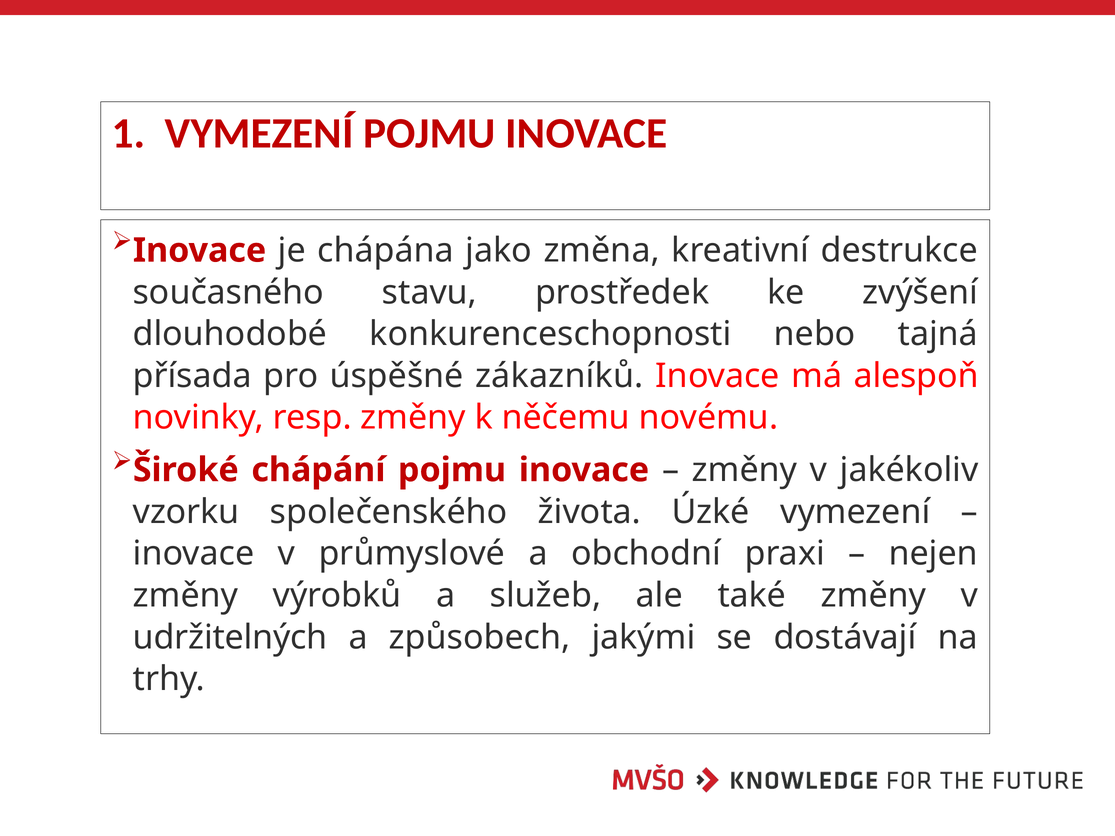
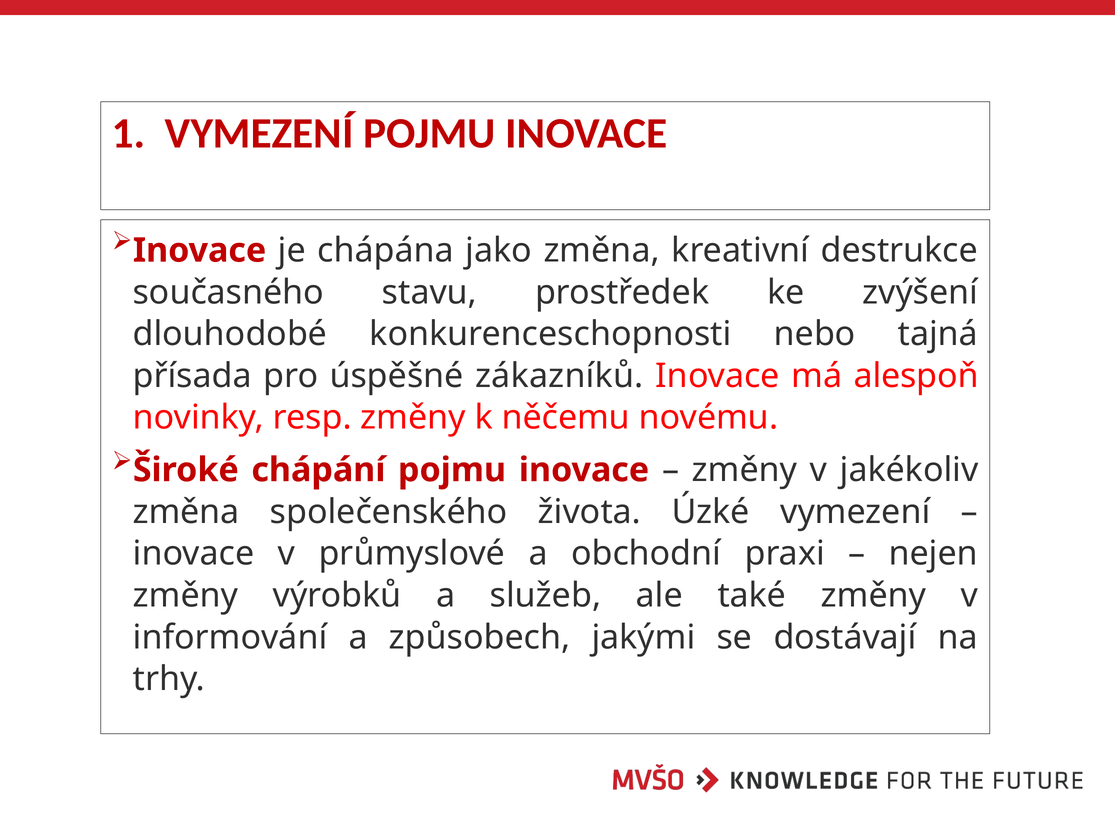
vzorku at (186, 512): vzorku -> změna
udržitelných: udržitelných -> informování
